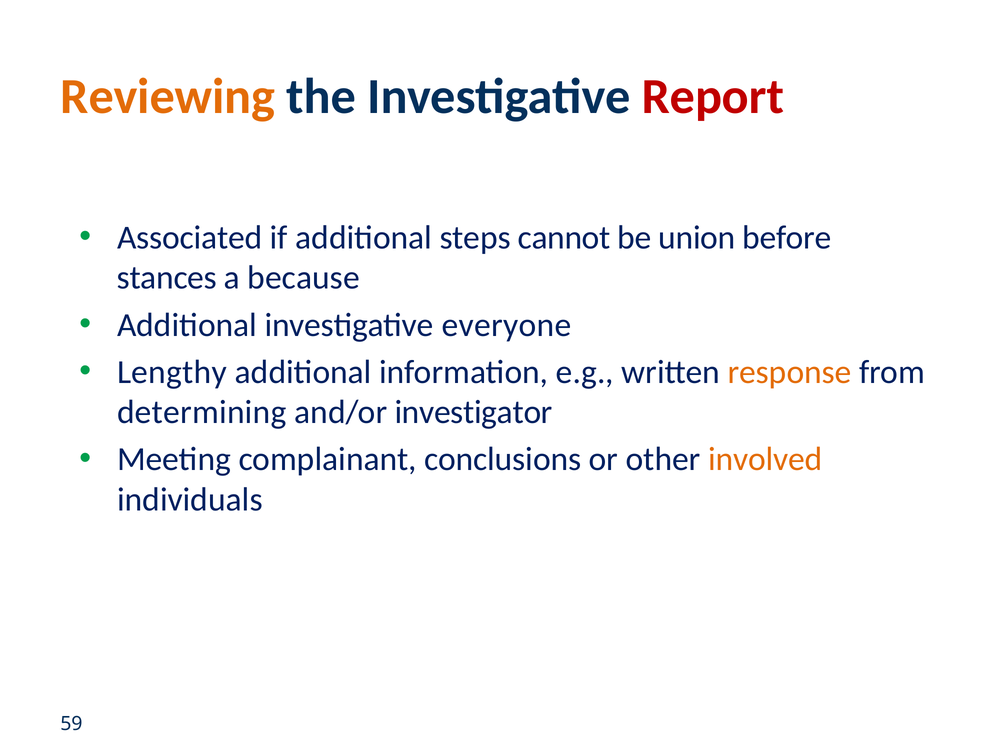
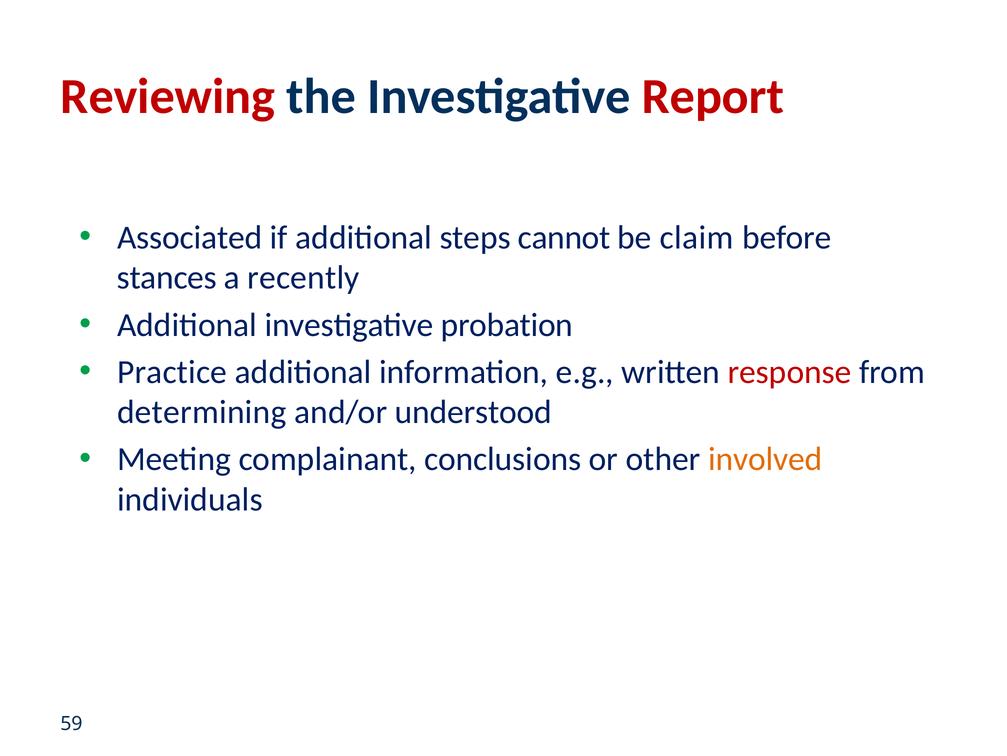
Reviewing colour: orange -> red
union: union -> claim
because: because -> recently
everyone: everyone -> probation
Lengthy: Lengthy -> Practice
response colour: orange -> red
investigator: investigator -> understood
